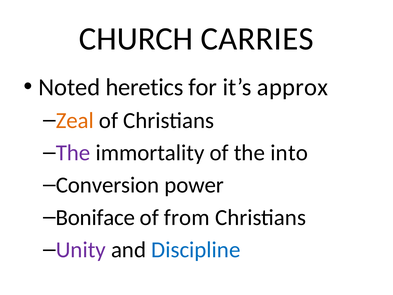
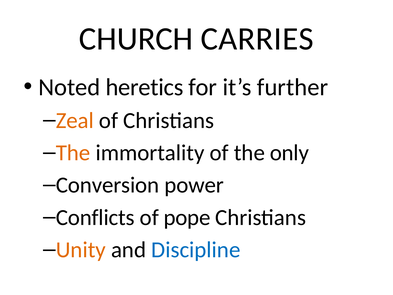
approx: approx -> further
The at (73, 153) colour: purple -> orange
into: into -> only
Boniface: Boniface -> Conflicts
from: from -> pope
Unity colour: purple -> orange
